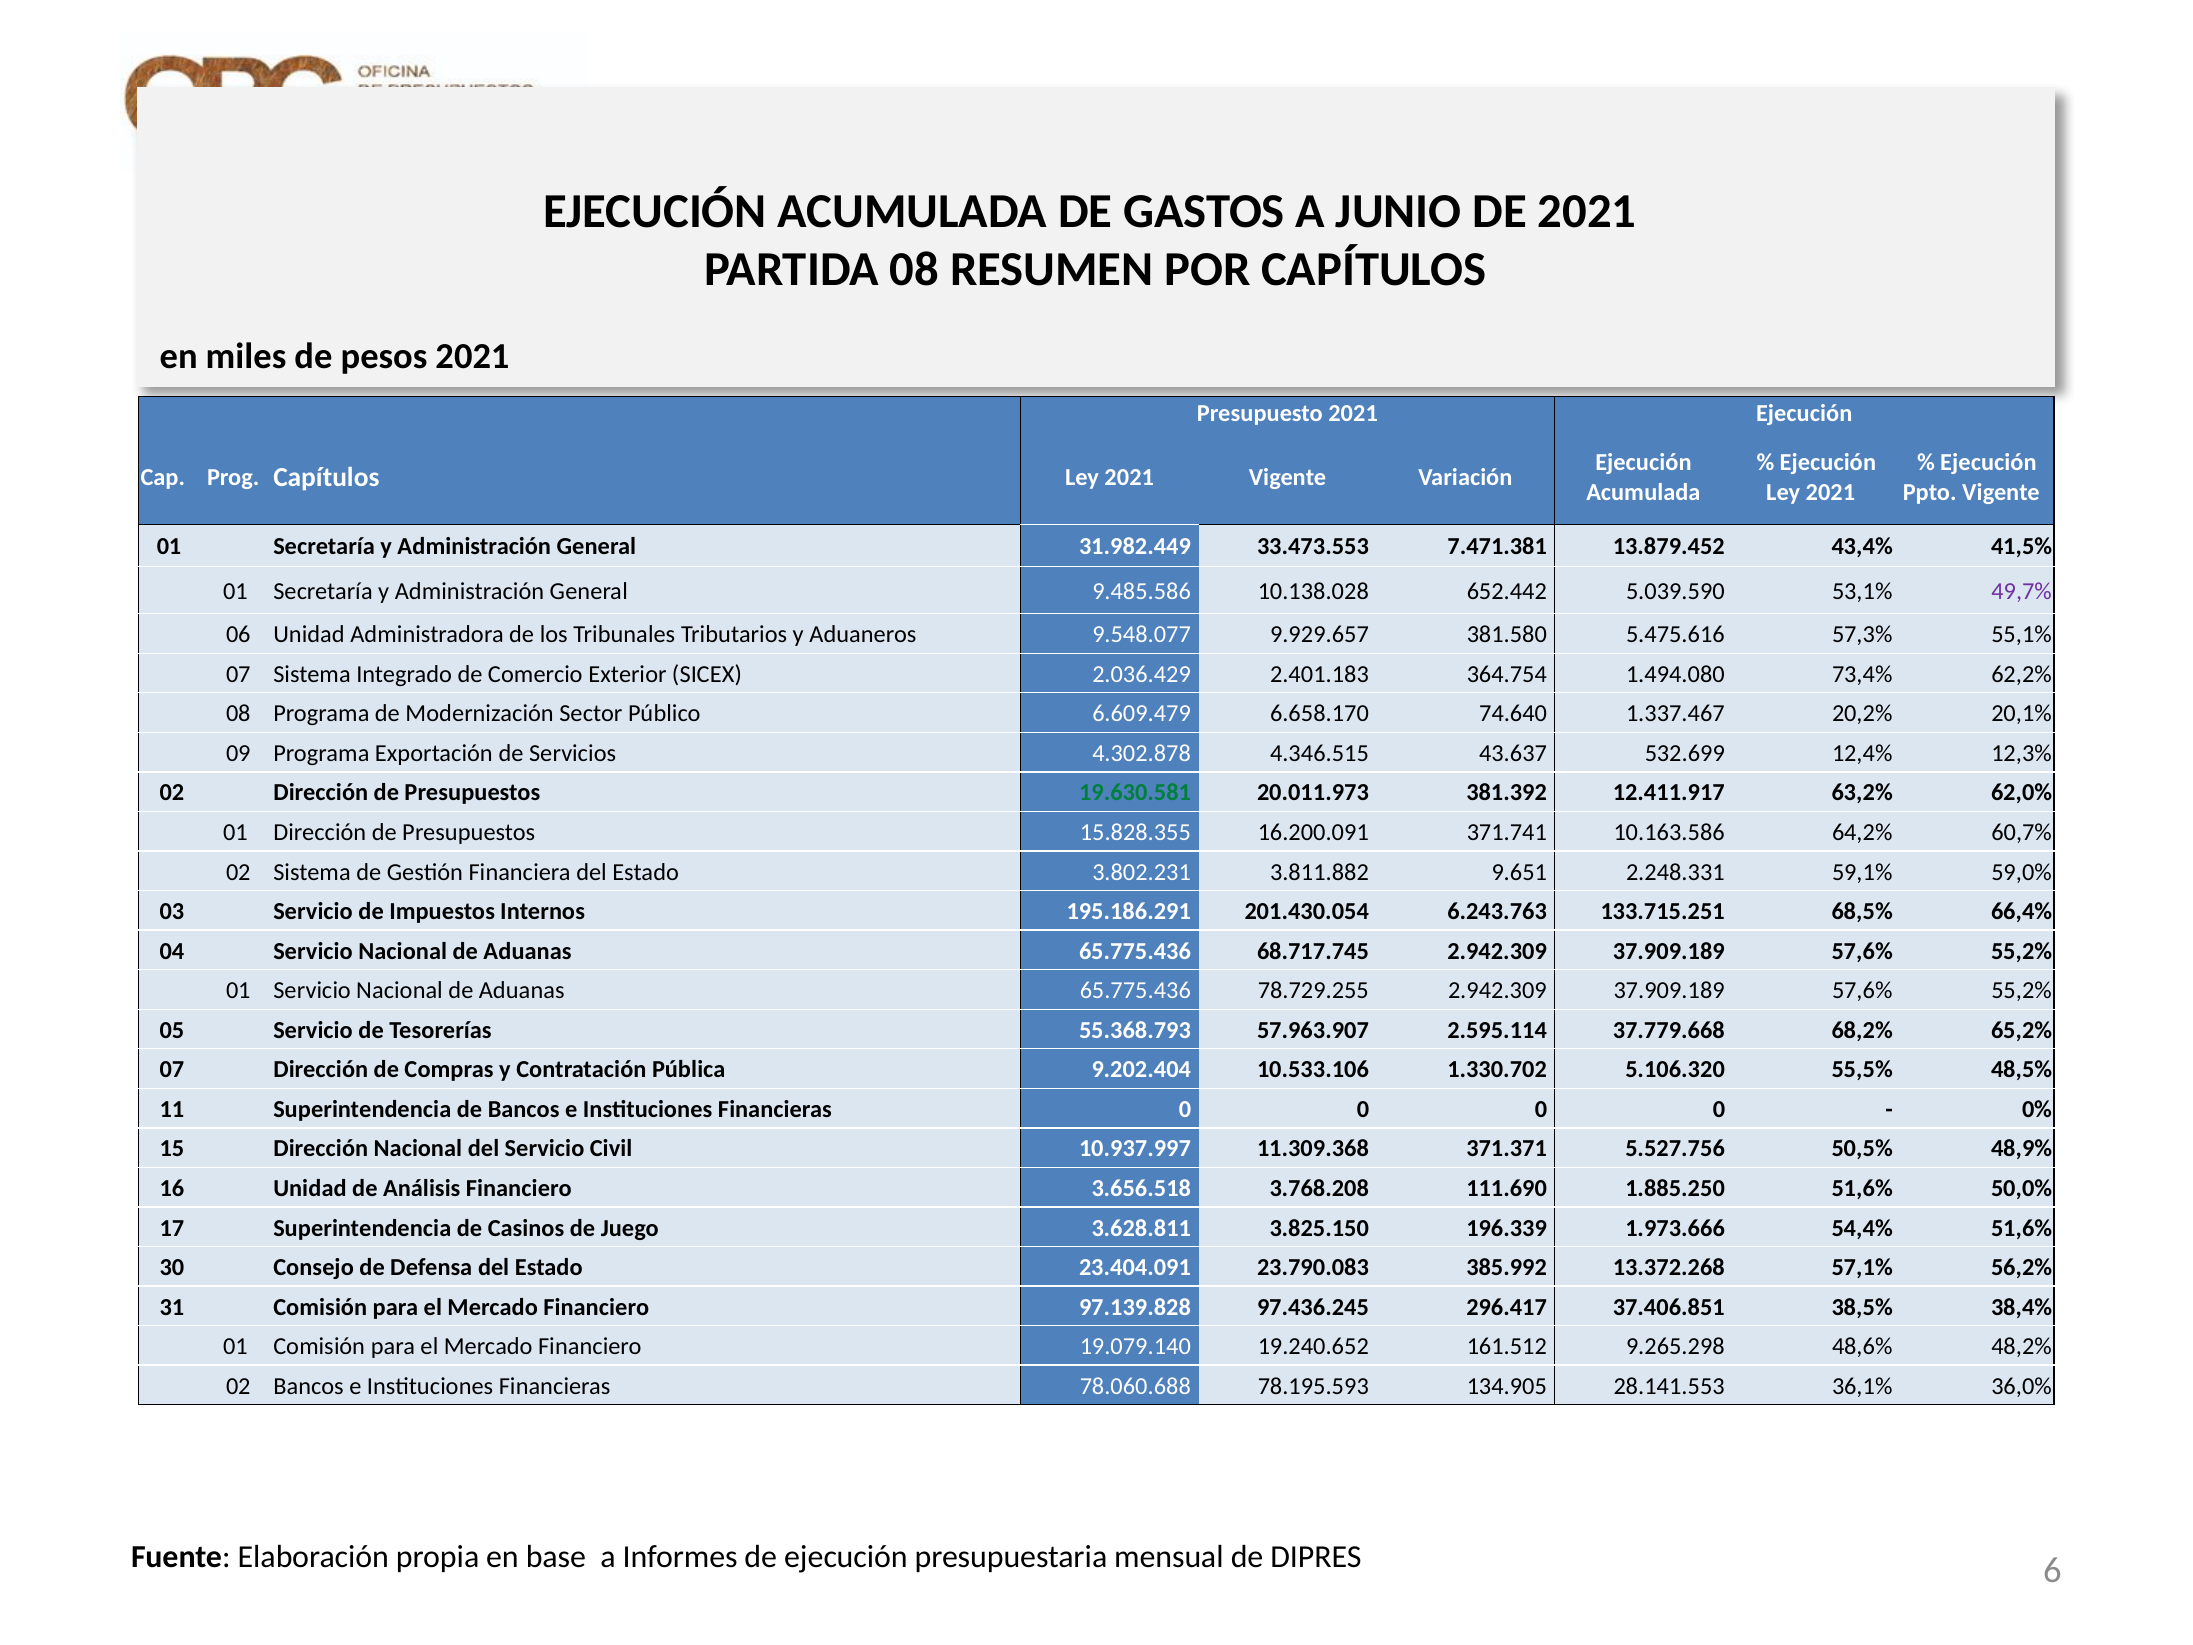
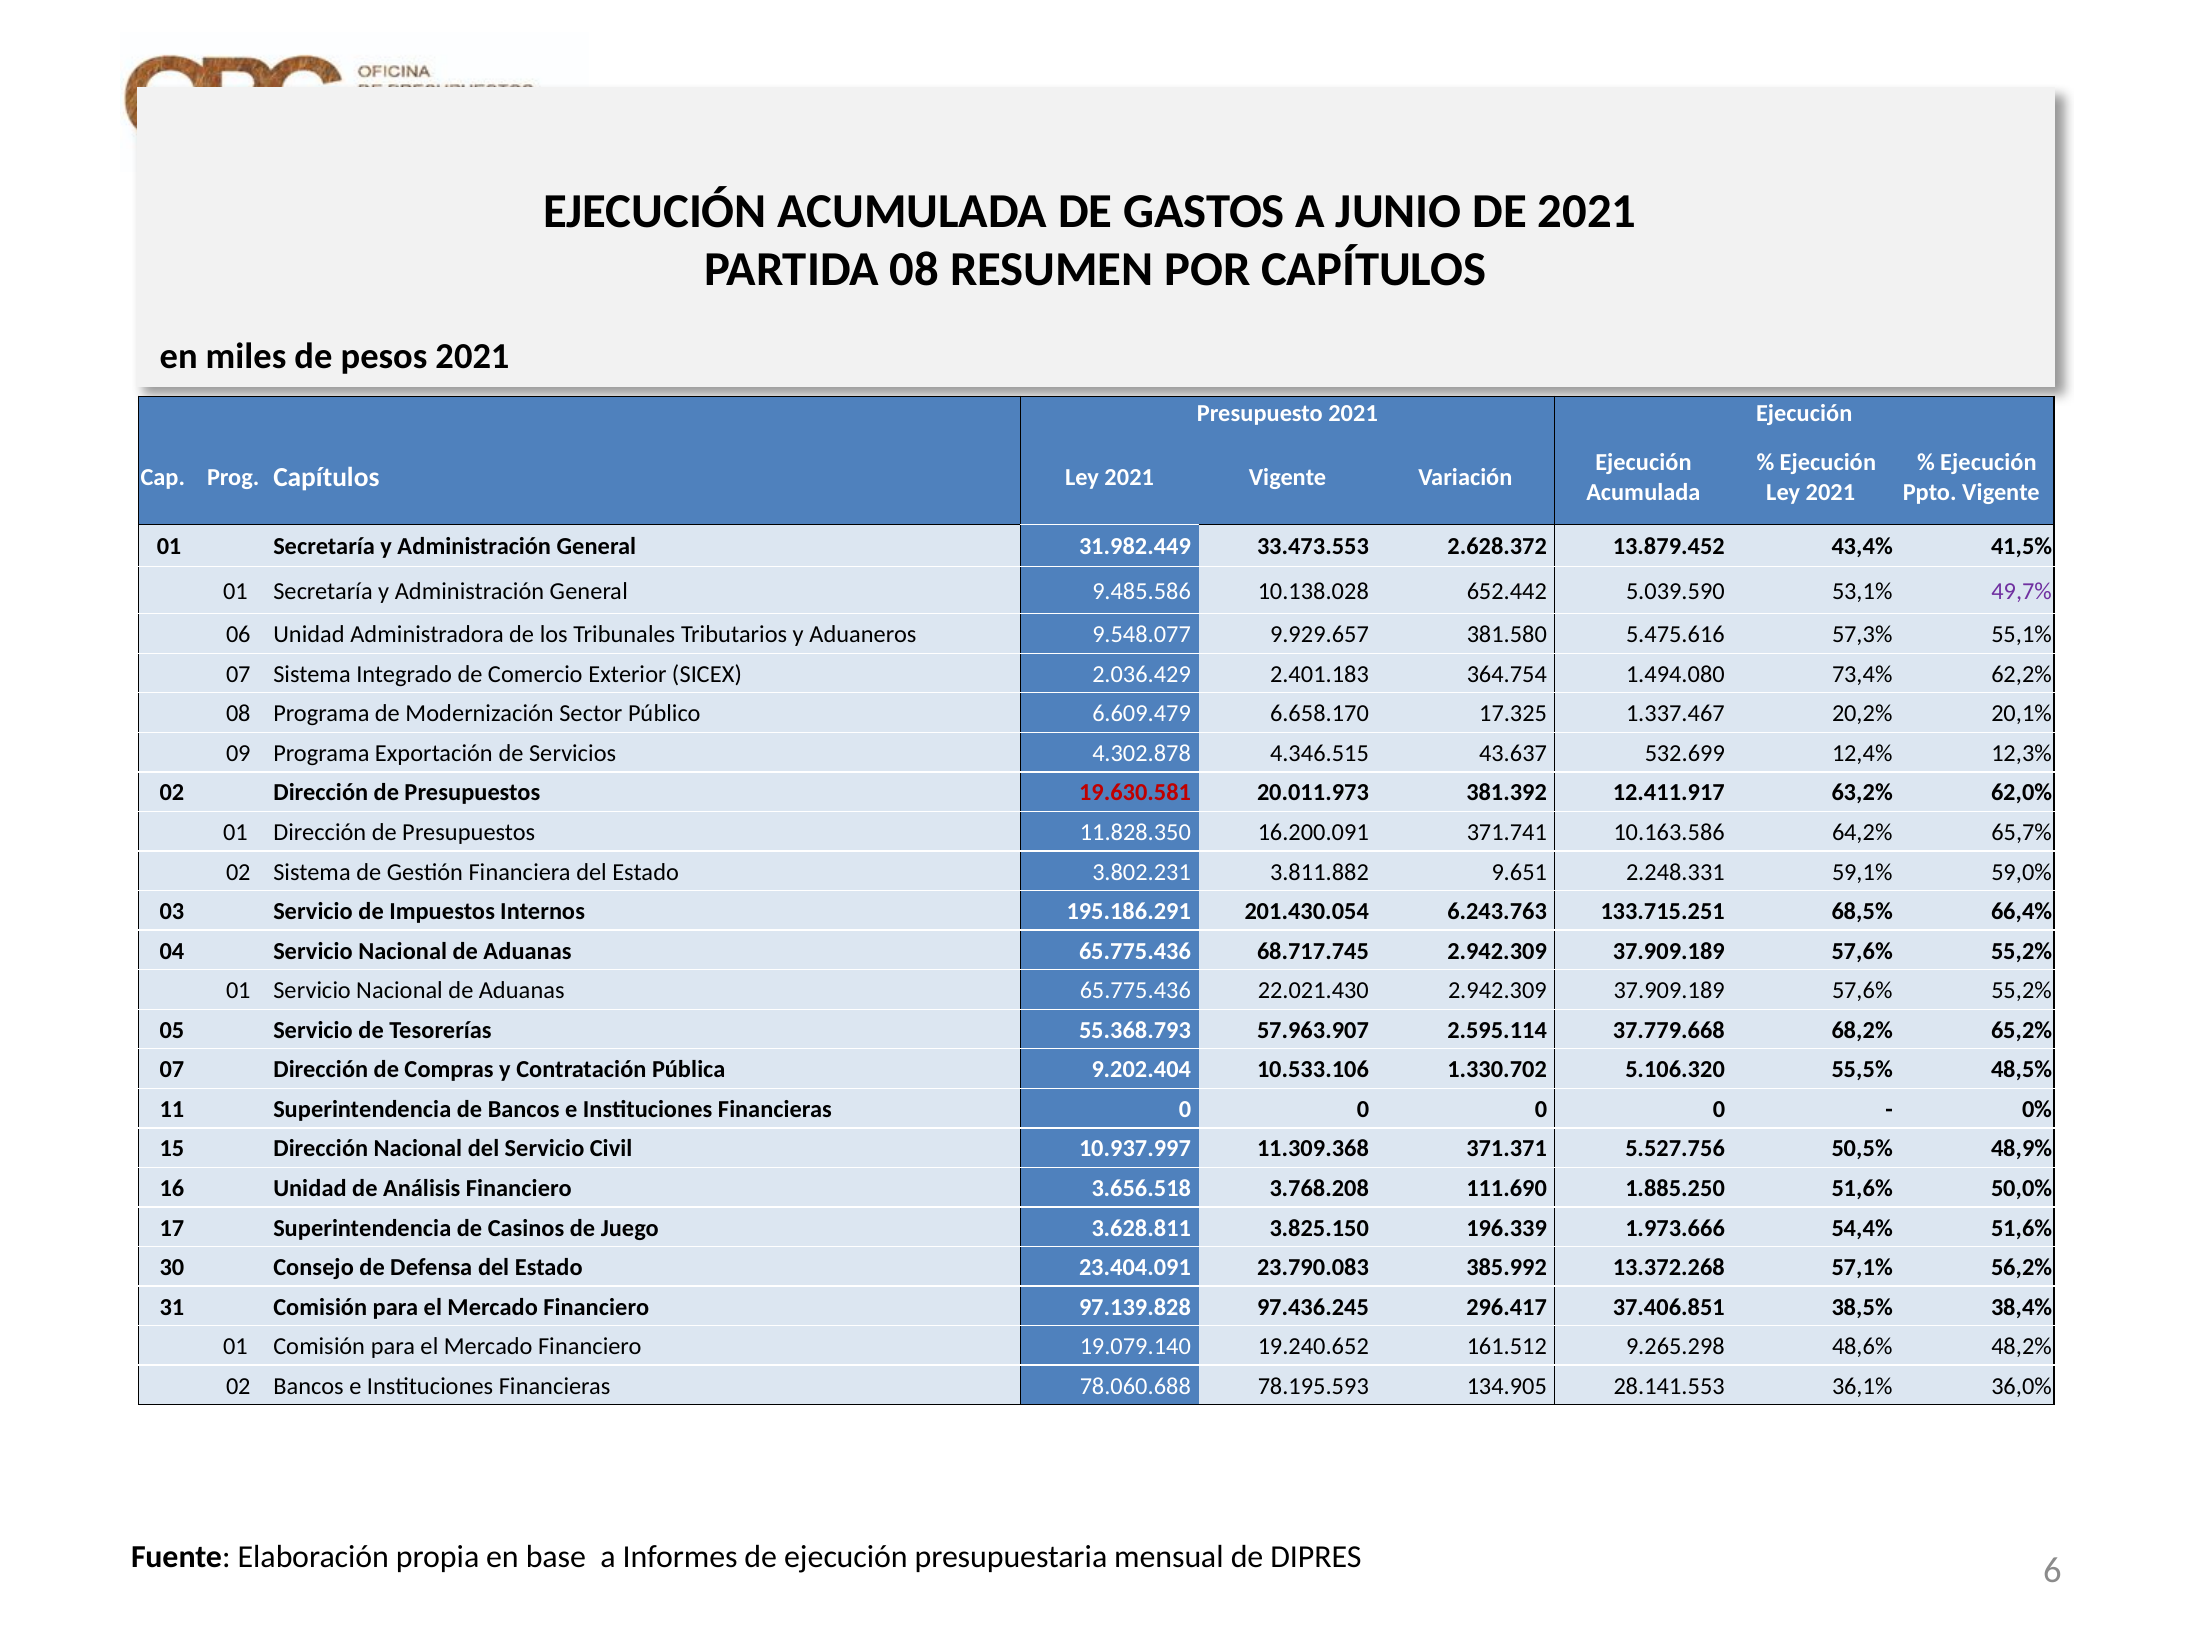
7.471.381: 7.471.381 -> 2.628.372
74.640: 74.640 -> 17.325
19.630.581 colour: green -> red
15.828.355: 15.828.355 -> 11.828.350
60,7%: 60,7% -> 65,7%
78.729.255: 78.729.255 -> 22.021.430
